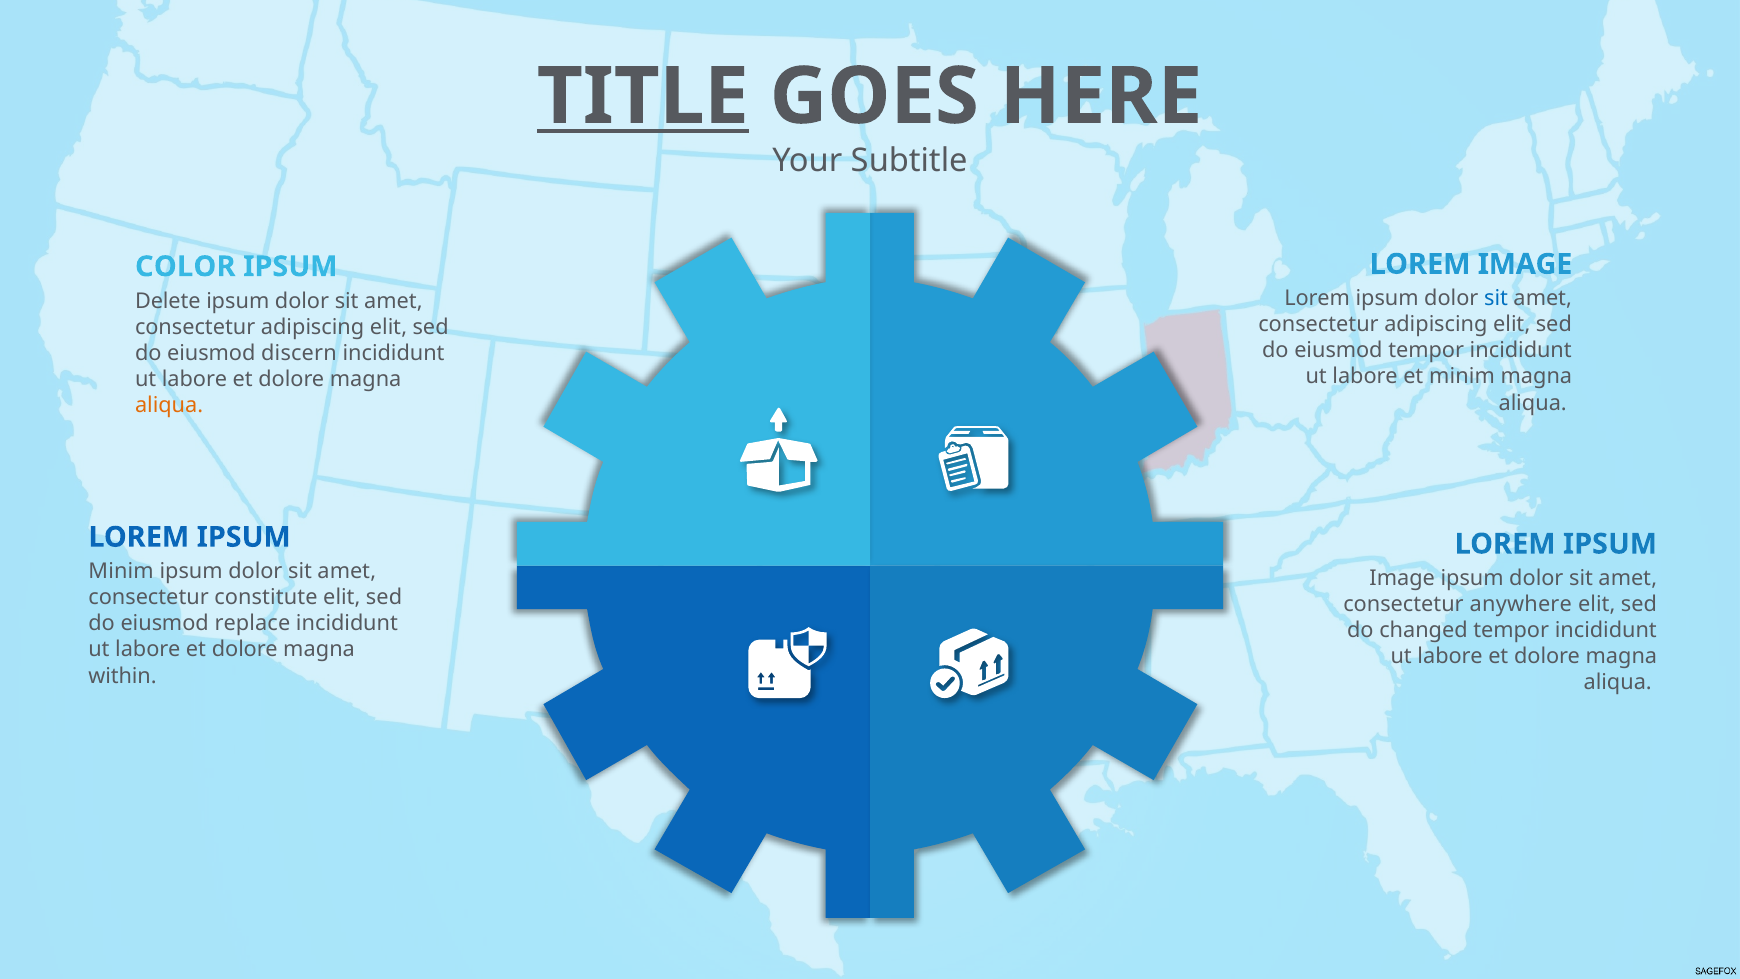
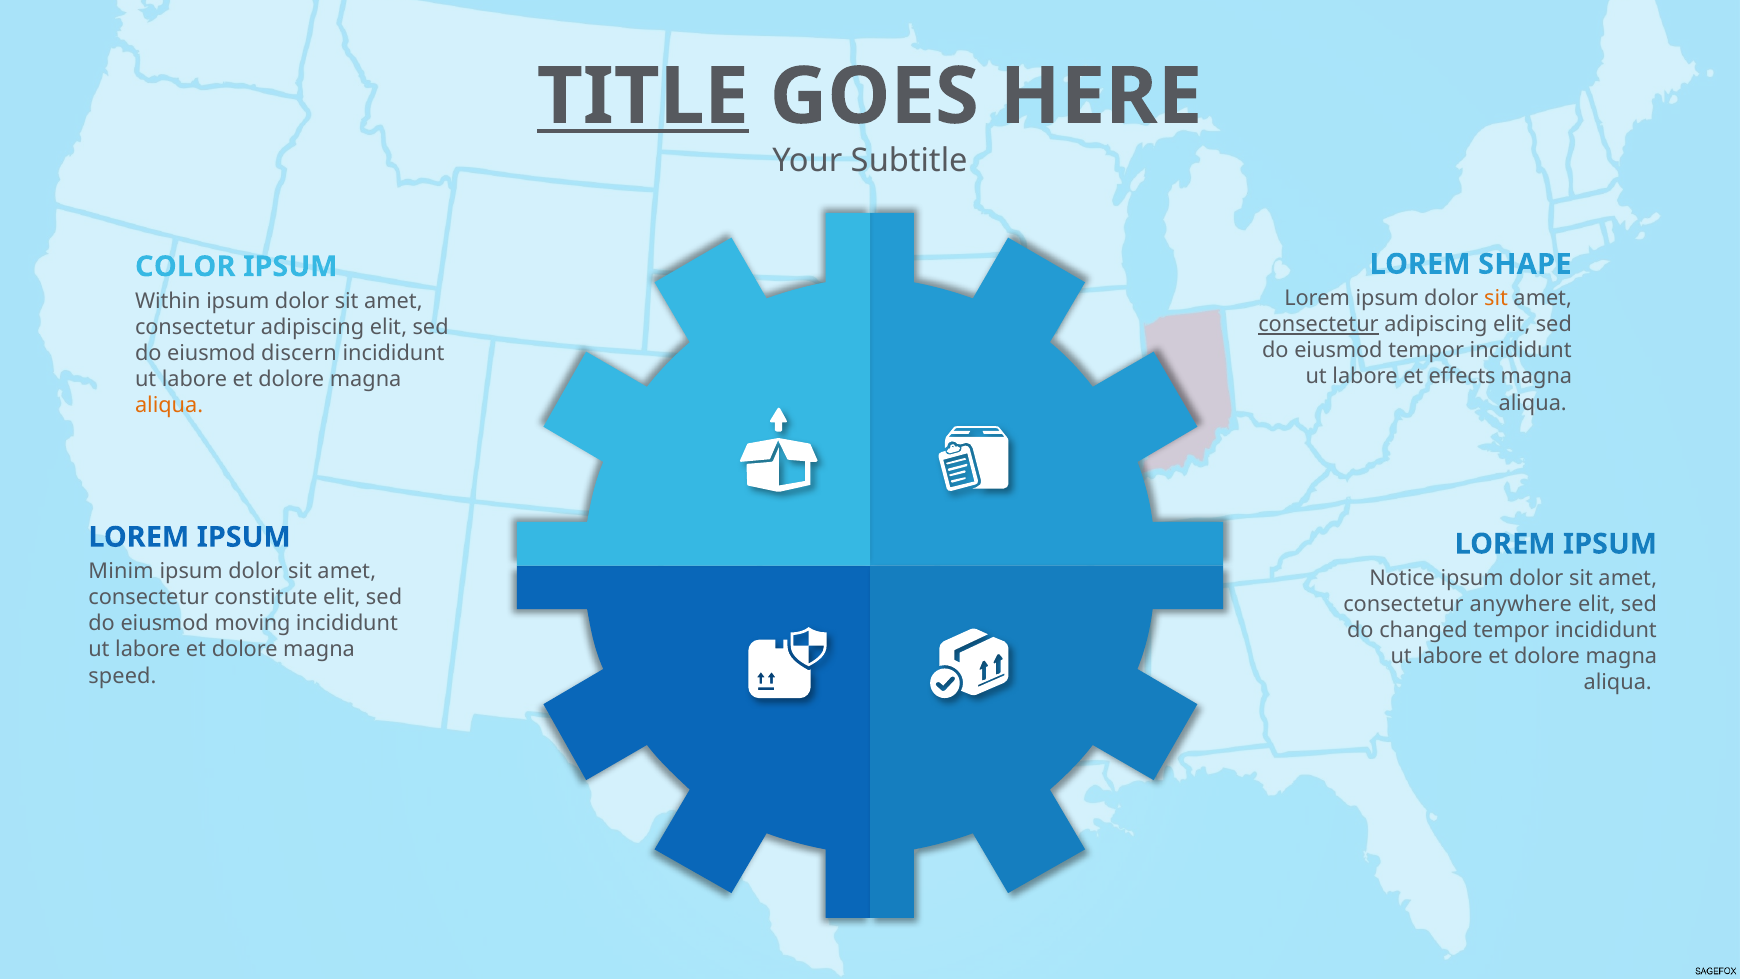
LOREM IMAGE: IMAGE -> SHAPE
sit at (1496, 298) colour: blue -> orange
Delete: Delete -> Within
consectetur at (1318, 325) underline: none -> present
et minim: minim -> effects
Image at (1402, 578): Image -> Notice
replace: replace -> moving
within: within -> speed
